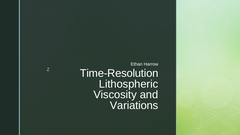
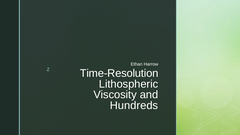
Variations: Variations -> Hundreds
